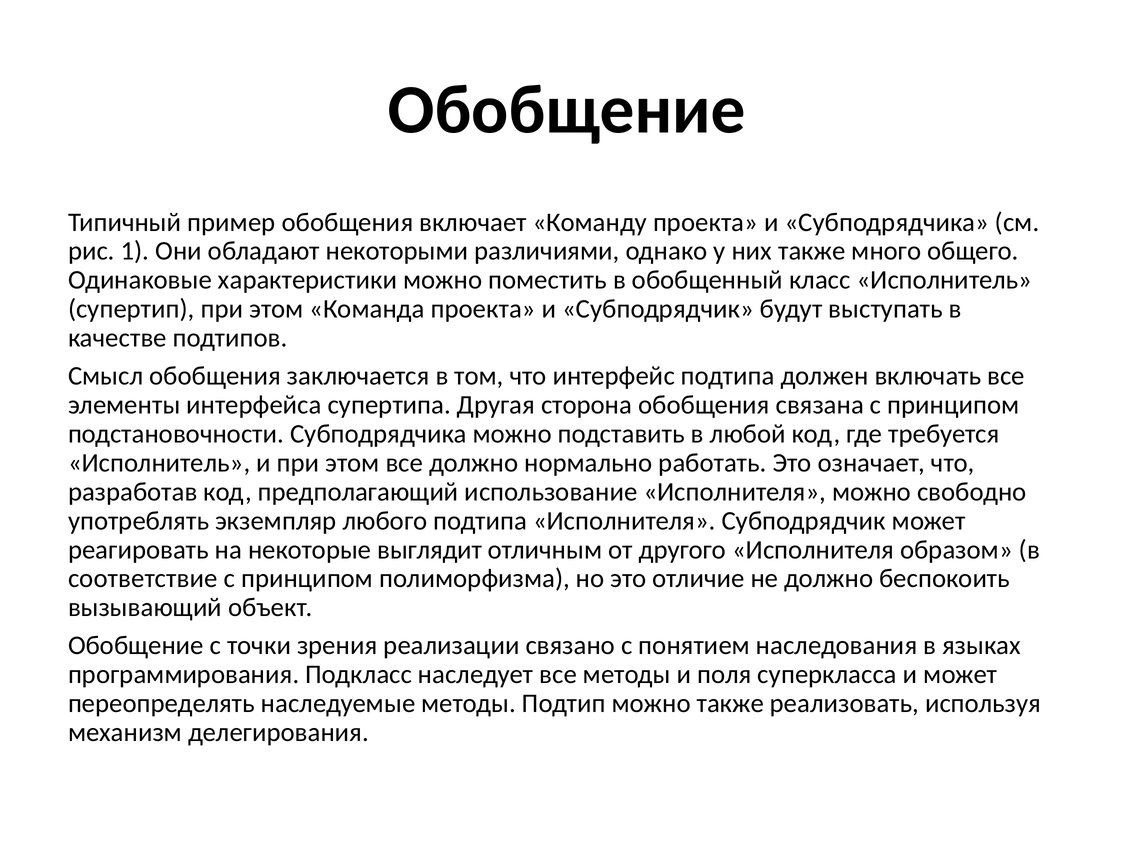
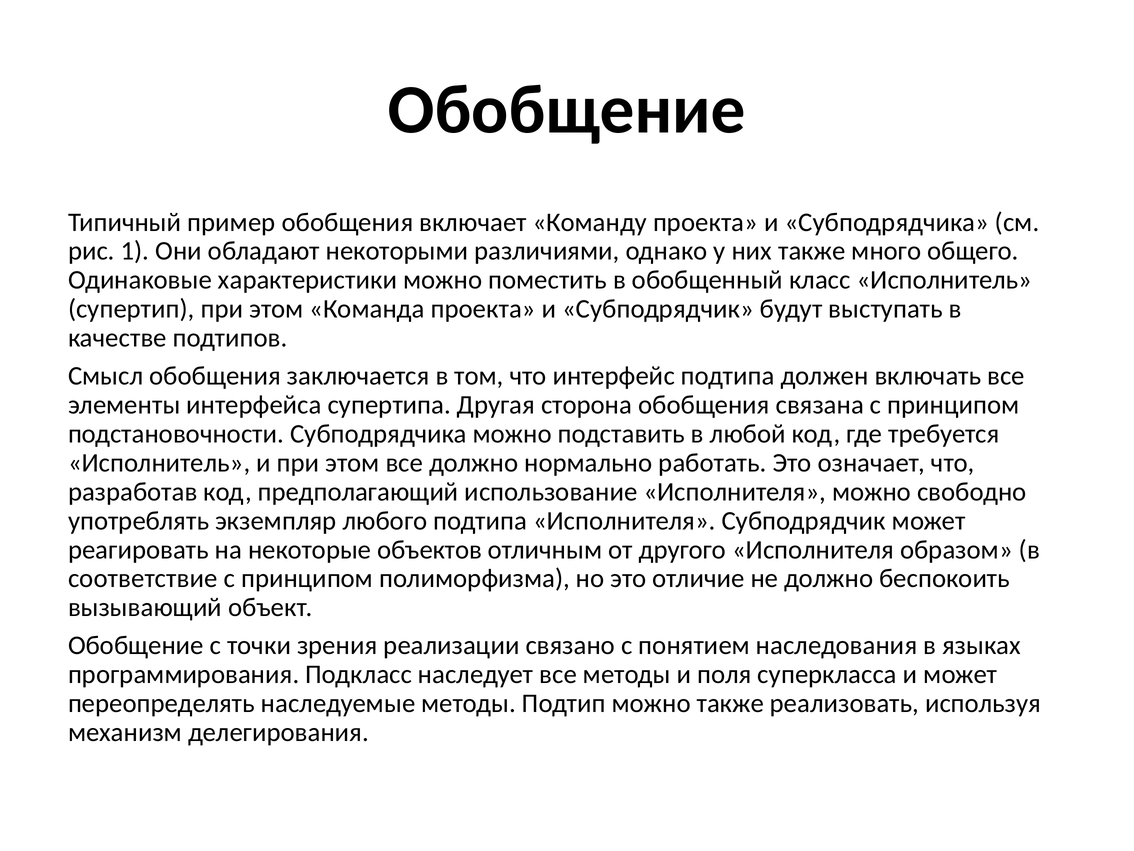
выглядит: выглядит -> объектов
